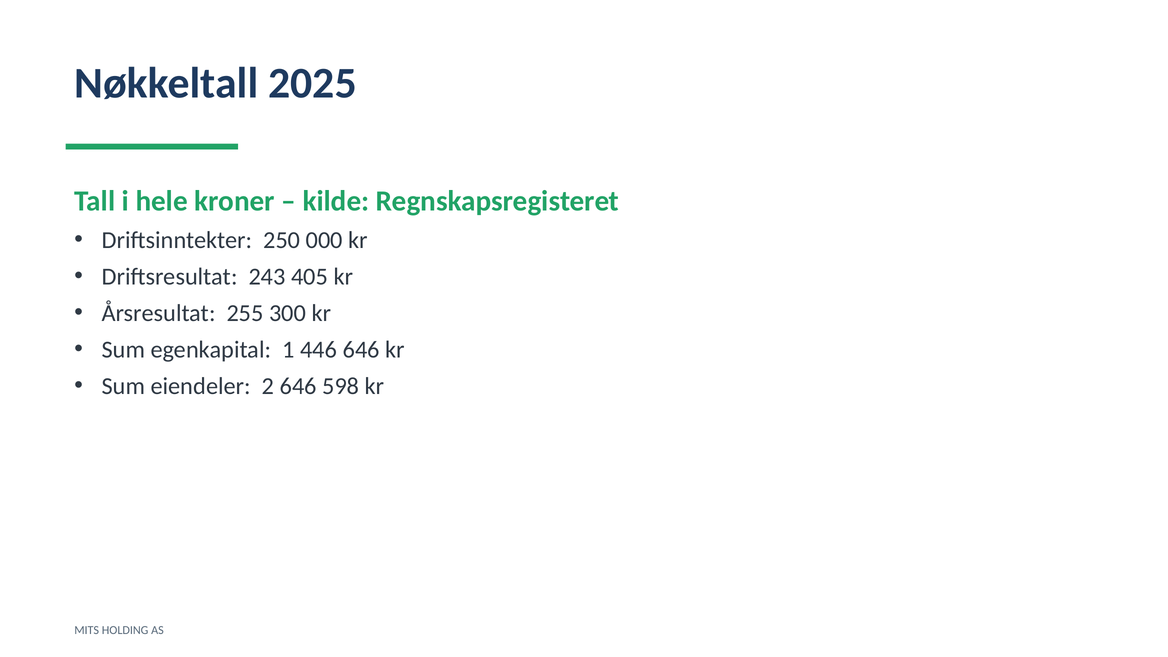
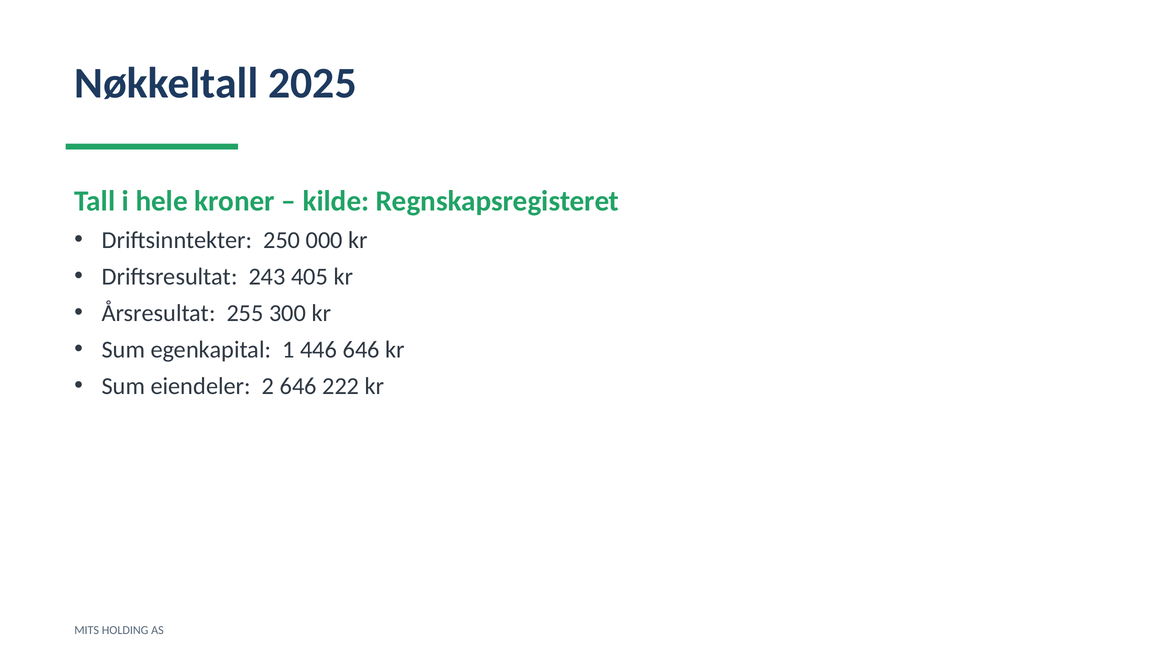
598: 598 -> 222
